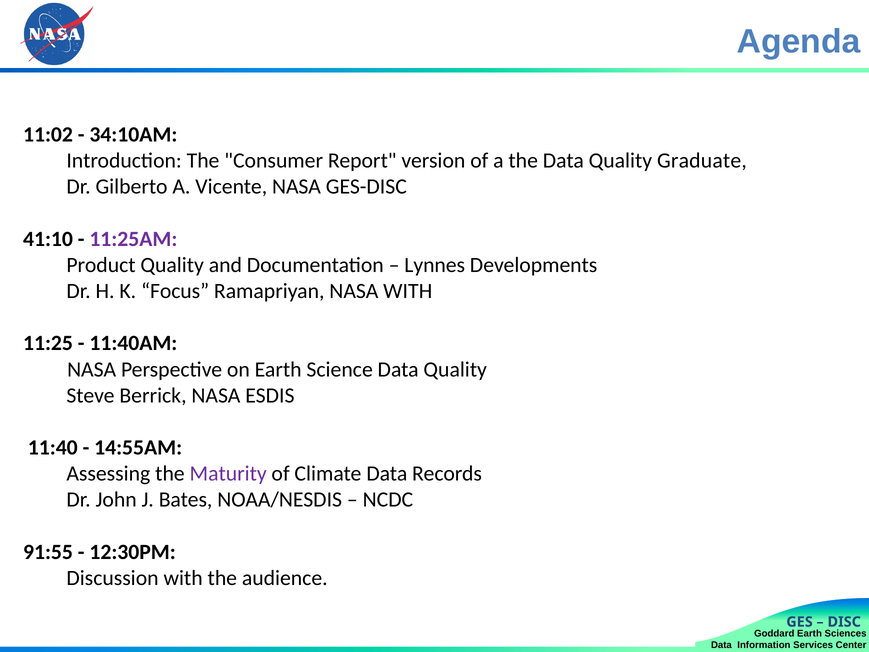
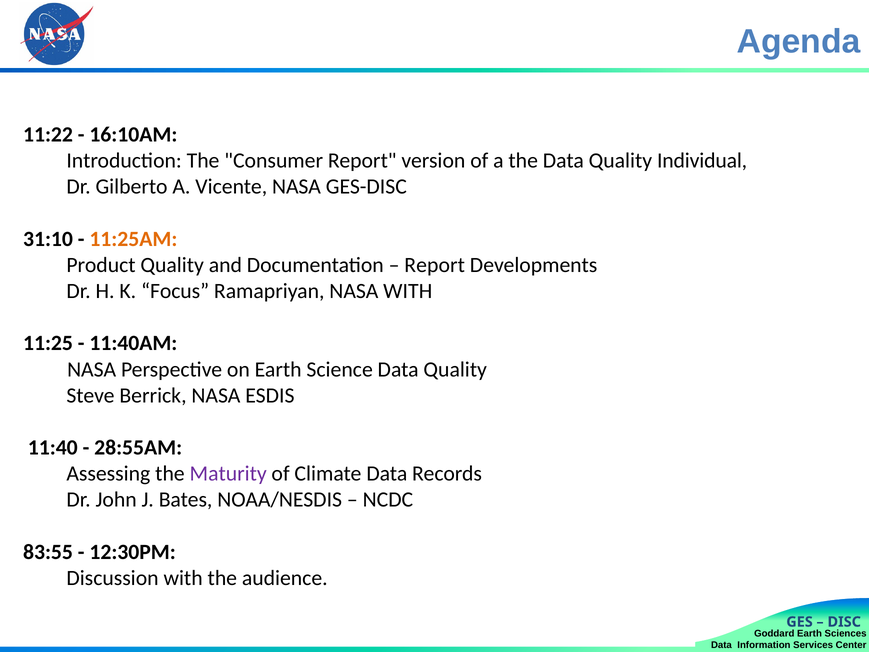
11:02: 11:02 -> 11:22
34:10AM: 34:10AM -> 16:10AM
Graduate: Graduate -> Individual
41:10: 41:10 -> 31:10
11:25AM colour: purple -> orange
Lynnes at (435, 265): Lynnes -> Report
14:55AM: 14:55AM -> 28:55AM
91:55: 91:55 -> 83:55
